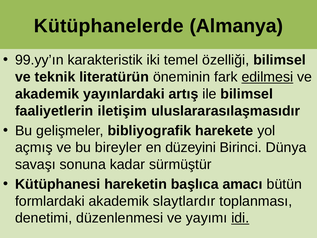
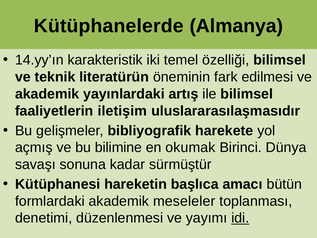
99.yy’ın: 99.yy’ın -> 14.yy’ın
edilmesi underline: present -> none
bireyler: bireyler -> bilimine
düzeyini: düzeyini -> okumak
slaytlardır: slaytlardır -> meseleler
